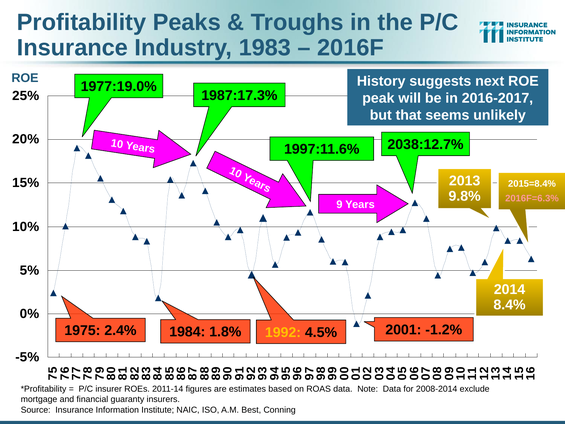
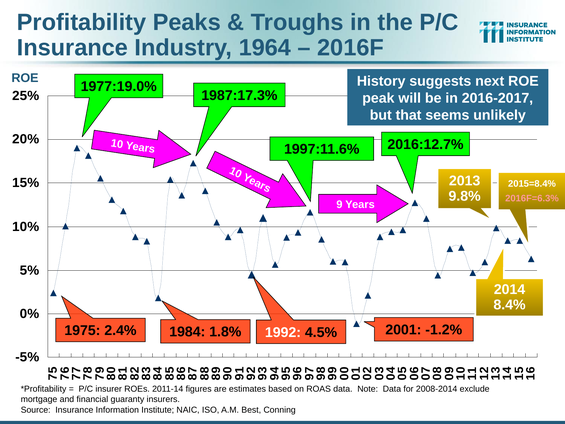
1983: 1983 -> 1964
2038:12.7%: 2038:12.7% -> 2016:12.7%
1992 colour: yellow -> white
